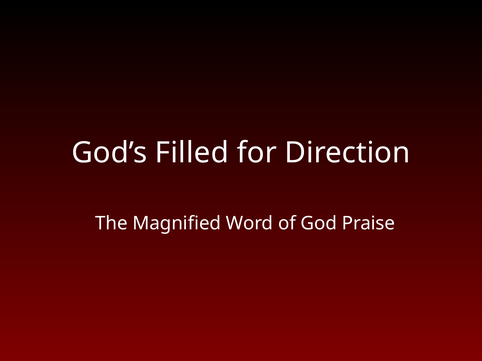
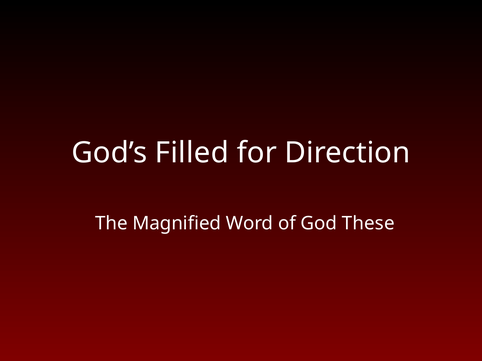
Praise: Praise -> These
